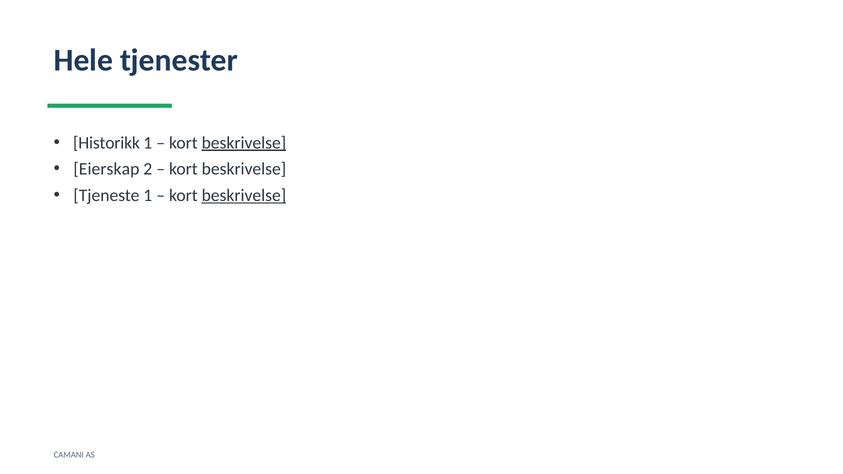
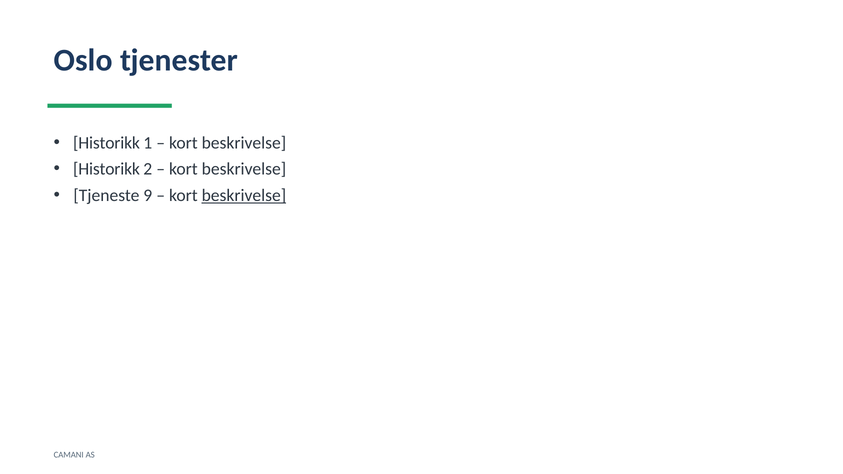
Hele: Hele -> Oslo
beskrivelse at (244, 143) underline: present -> none
Eierskap at (106, 169): Eierskap -> Historikk
Tjeneste 1: 1 -> 9
